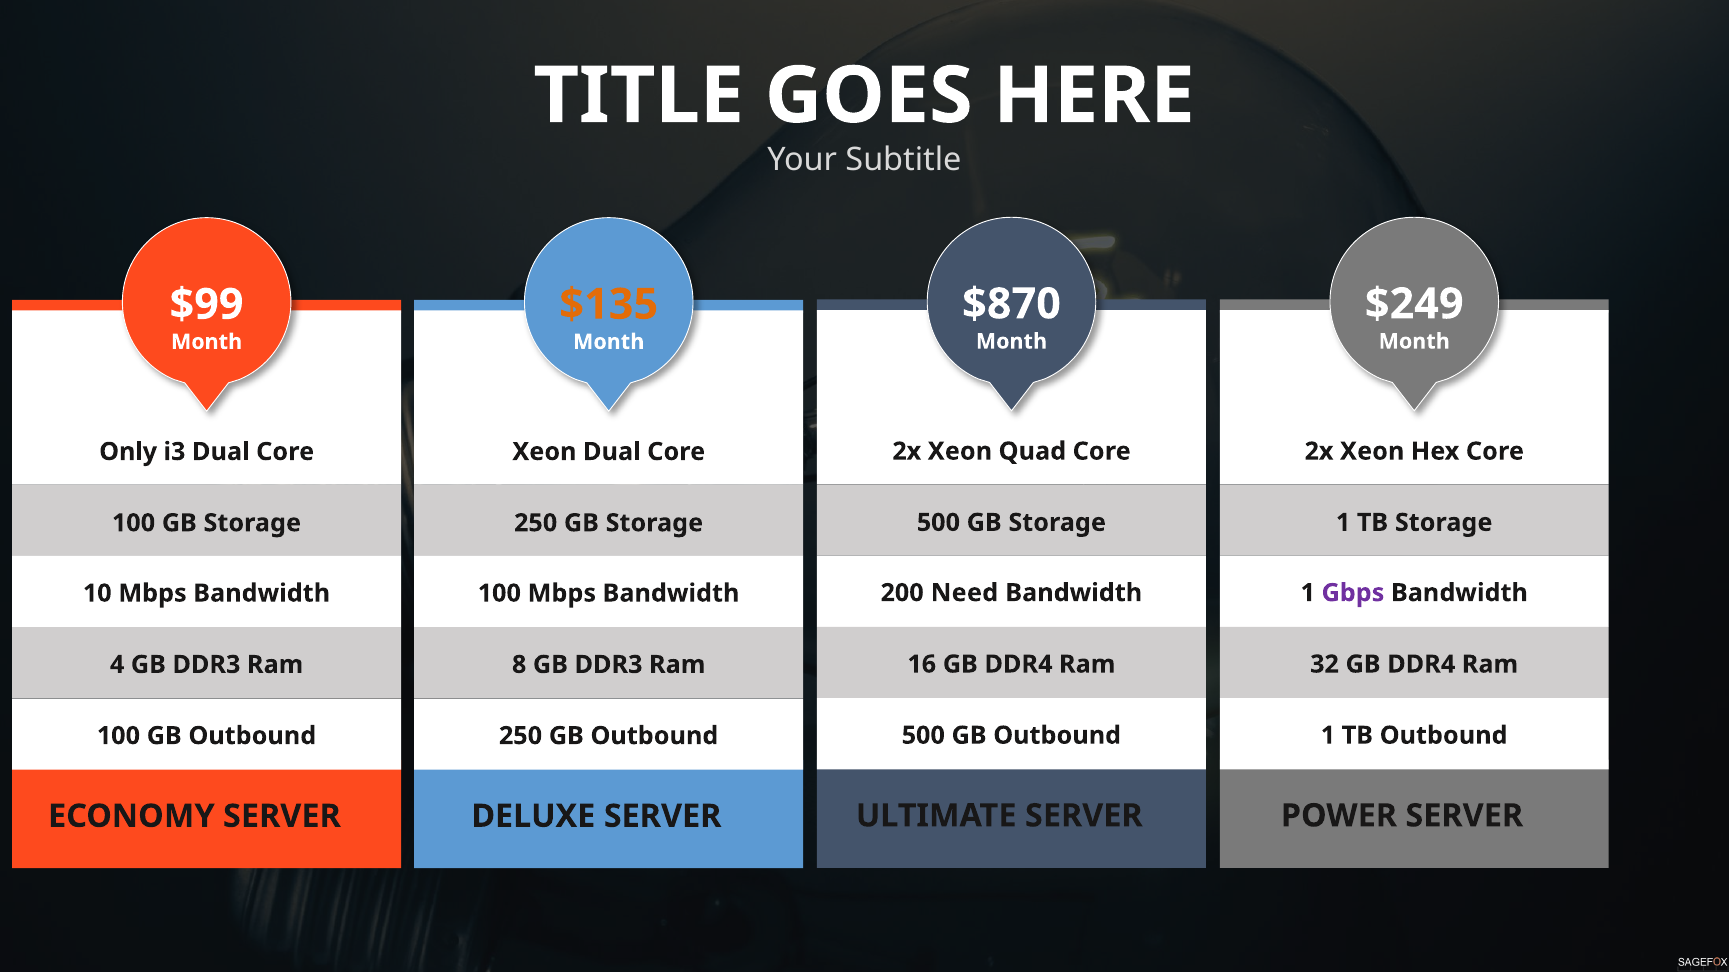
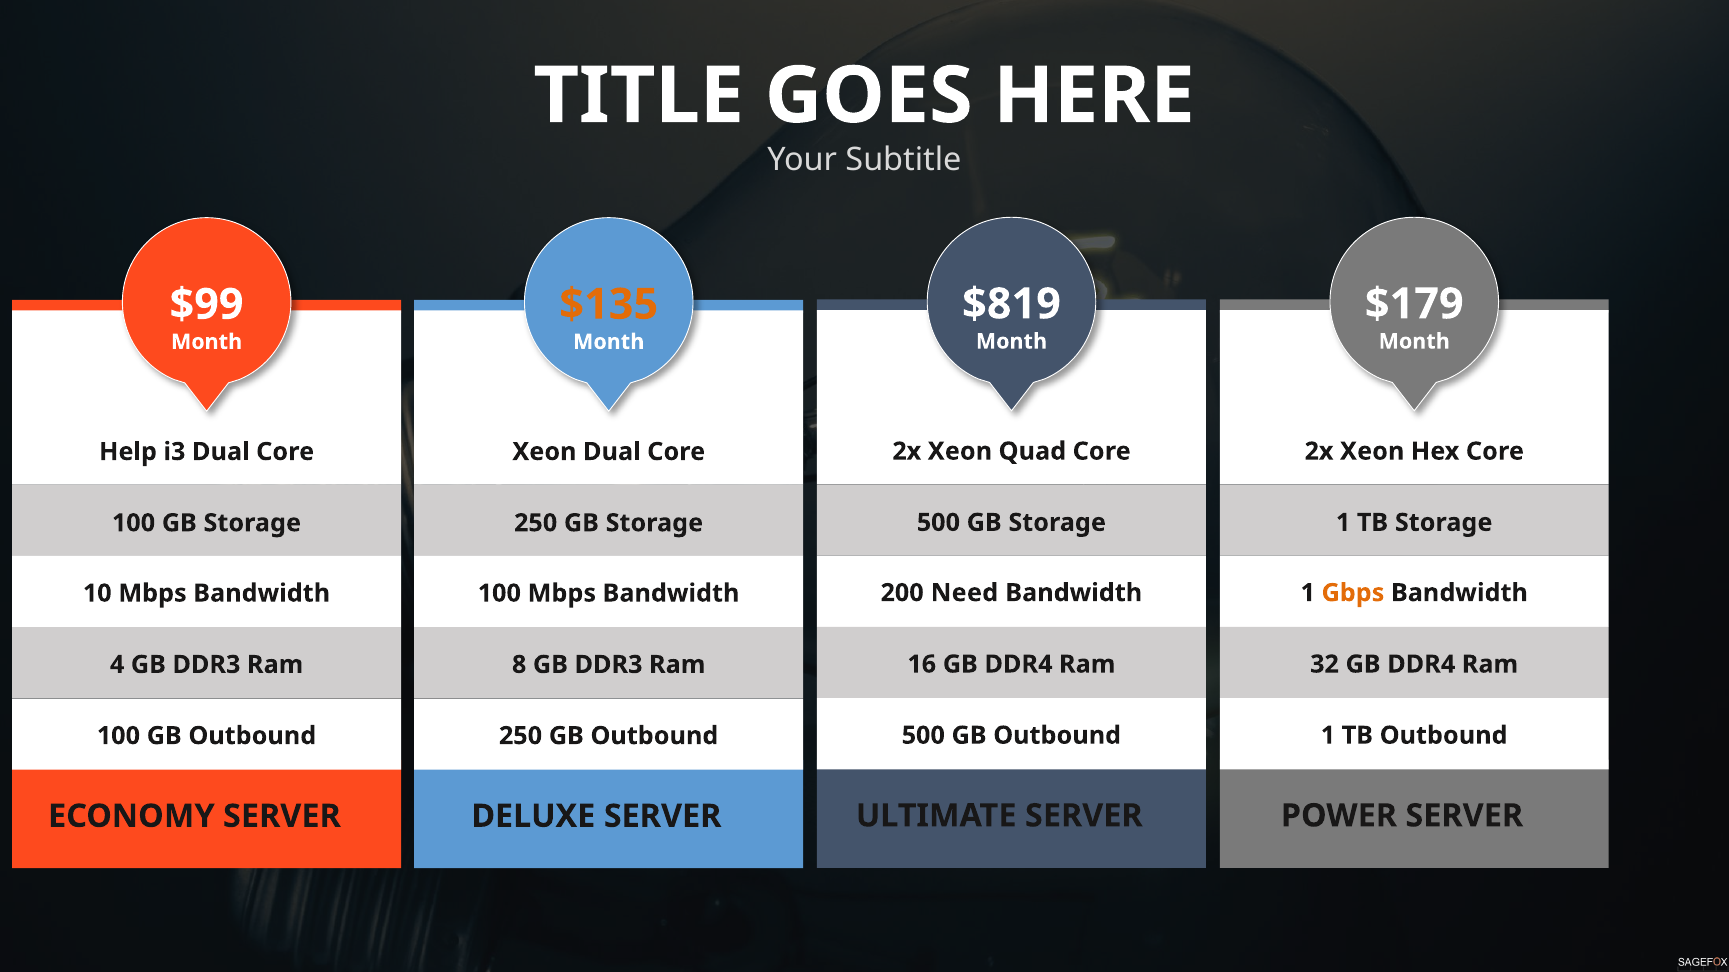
$870: $870 -> $819
$249: $249 -> $179
Only: Only -> Help
Gbps colour: purple -> orange
